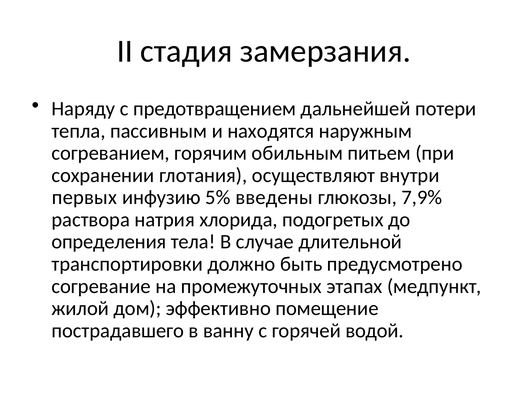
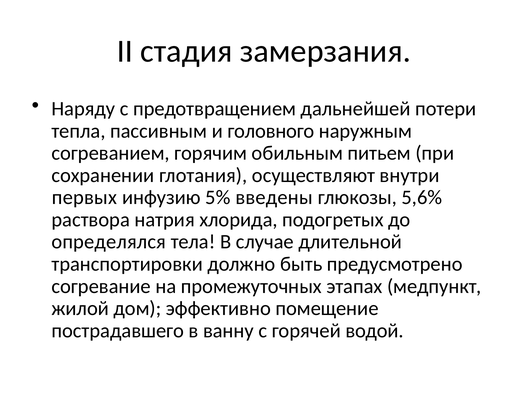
находятся: находятся -> головного
7,9%: 7,9% -> 5,6%
определения: определения -> определялся
